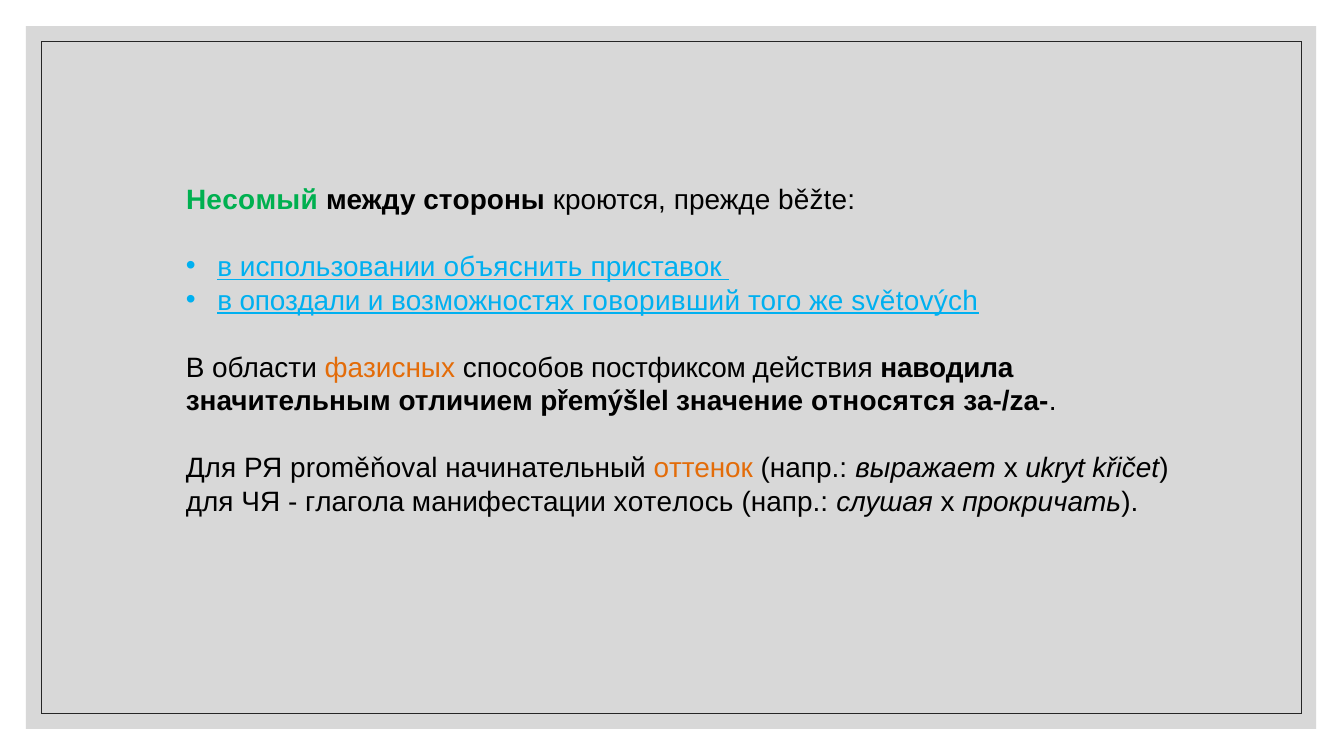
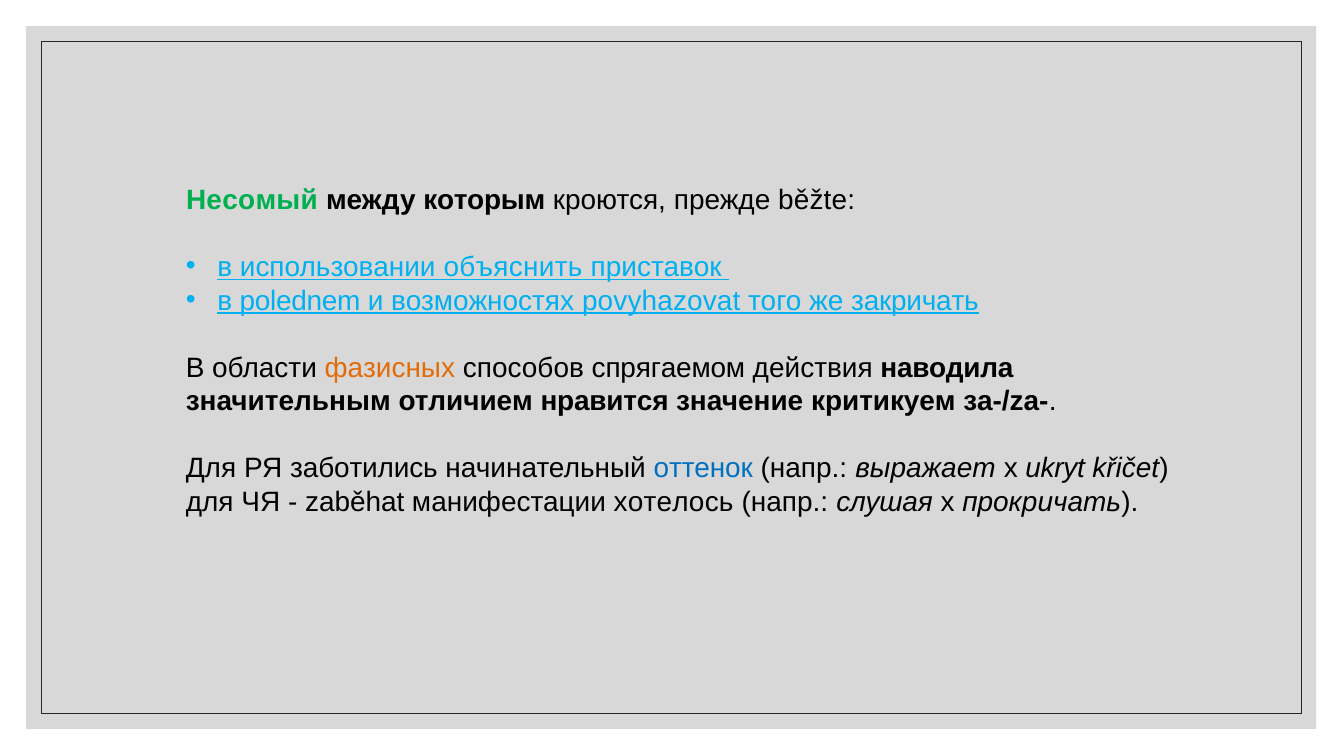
стороны: стороны -> которым
опоздали: опоздали -> polednem
говоривший: говоривший -> povyhazovat
světových: světových -> закричать
постфиксом: постфиксом -> спрягаемом
přemýšlel: přemýšlel -> нравится
относятся: относятся -> критикуем
proměňoval: proměňoval -> заботились
оттенок colour: orange -> blue
глагола: глагола -> zaběhat
